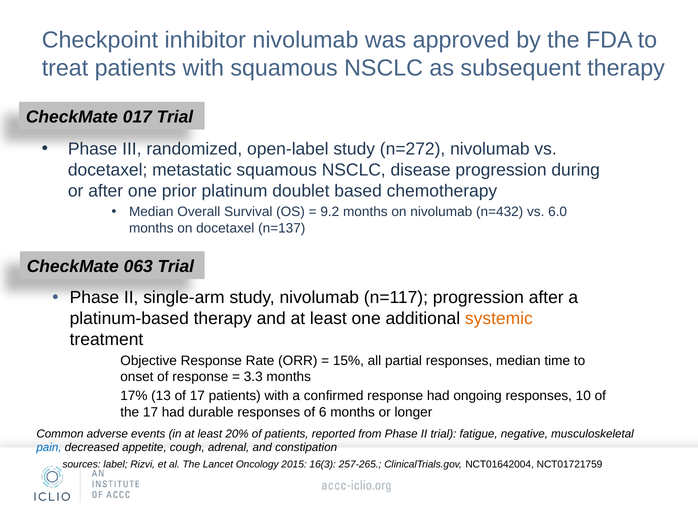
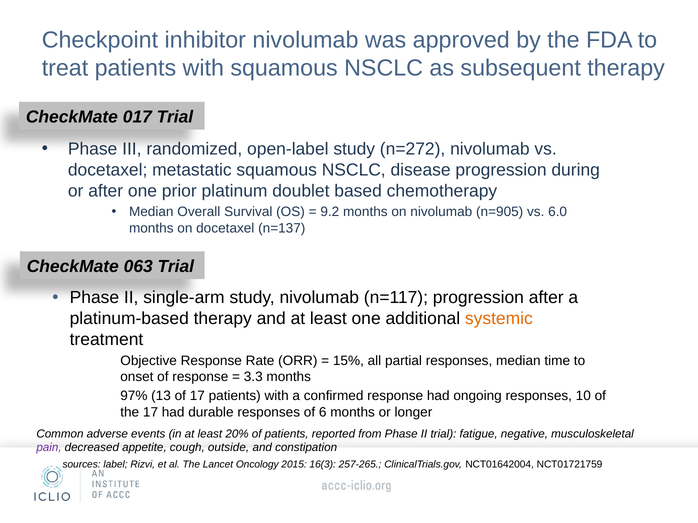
n=432: n=432 -> n=905
17%: 17% -> 97%
pain colour: blue -> purple
adrenal: adrenal -> outside
